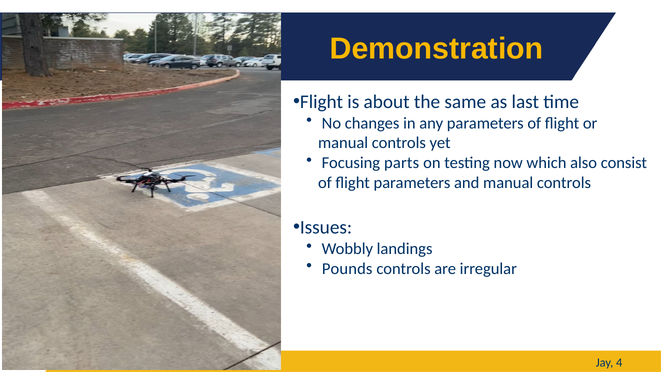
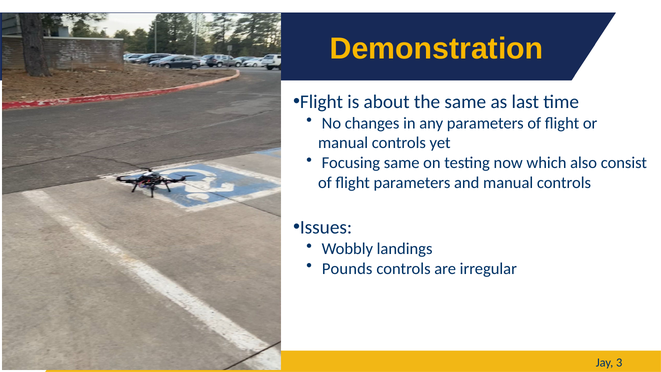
Focusing parts: parts -> same
4: 4 -> 3
